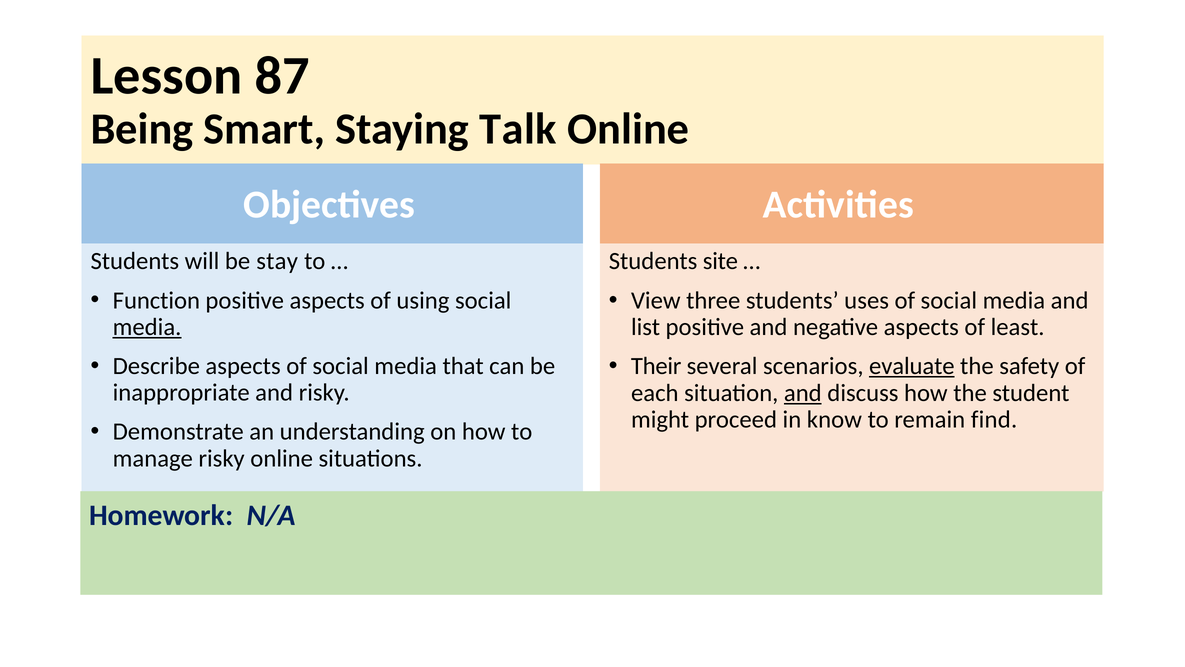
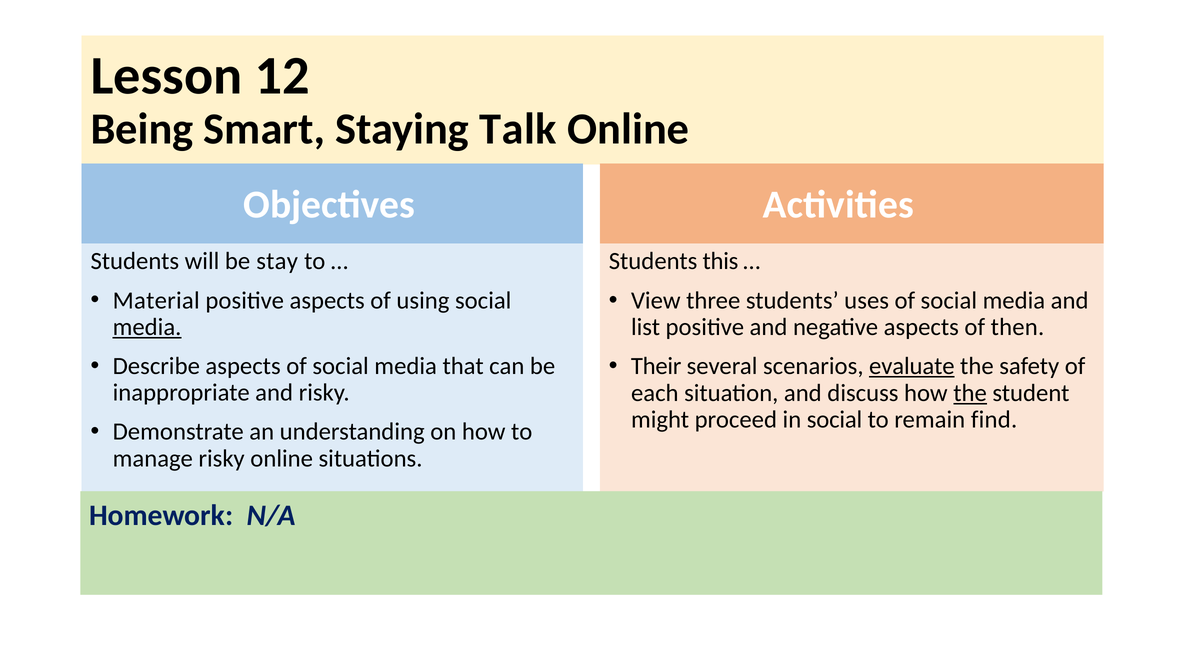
87: 87 -> 12
site: site -> this
Function: Function -> Material
least: least -> then
and at (803, 393) underline: present -> none
the at (970, 393) underline: none -> present
in know: know -> social
